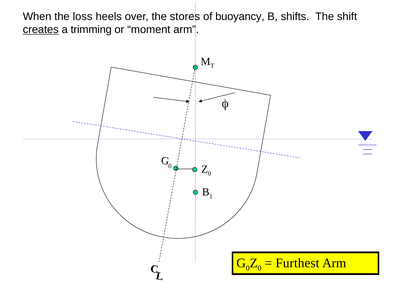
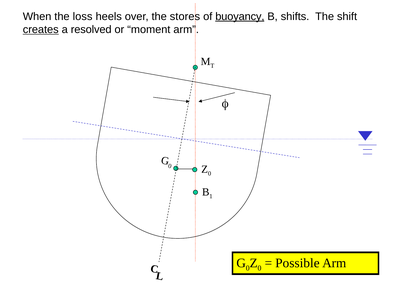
buoyancy underline: none -> present
trimming: trimming -> resolved
Furthest: Furthest -> Possible
